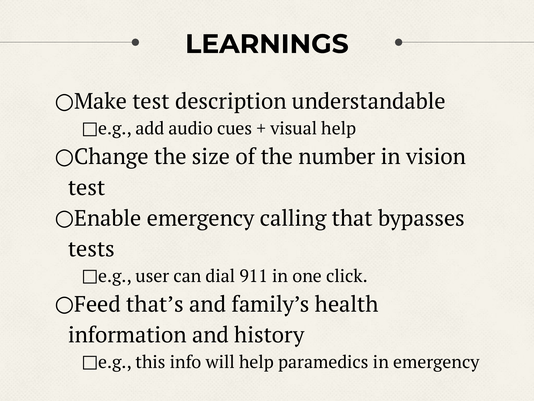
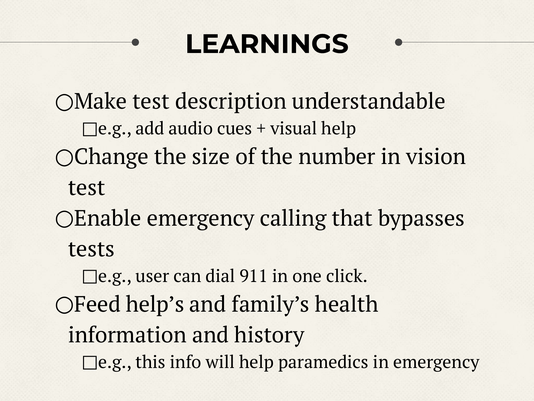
that’s: that’s -> help’s
